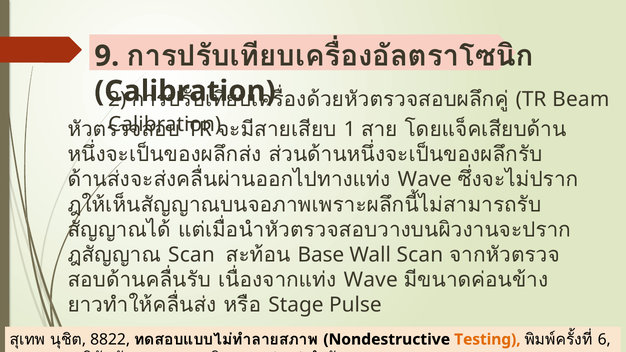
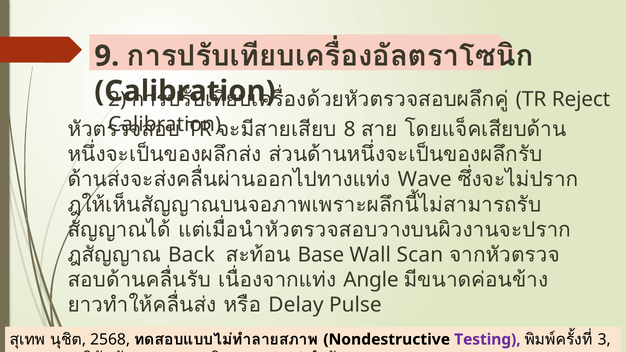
Beam: Beam -> Reject
1: 1 -> 8
Scan at (191, 255): Scan -> Back
Wave at (371, 280): Wave -> Angle
Stage: Stage -> Delay
8822: 8822 -> 2568
Testing colour: orange -> purple
6: 6 -> 3
